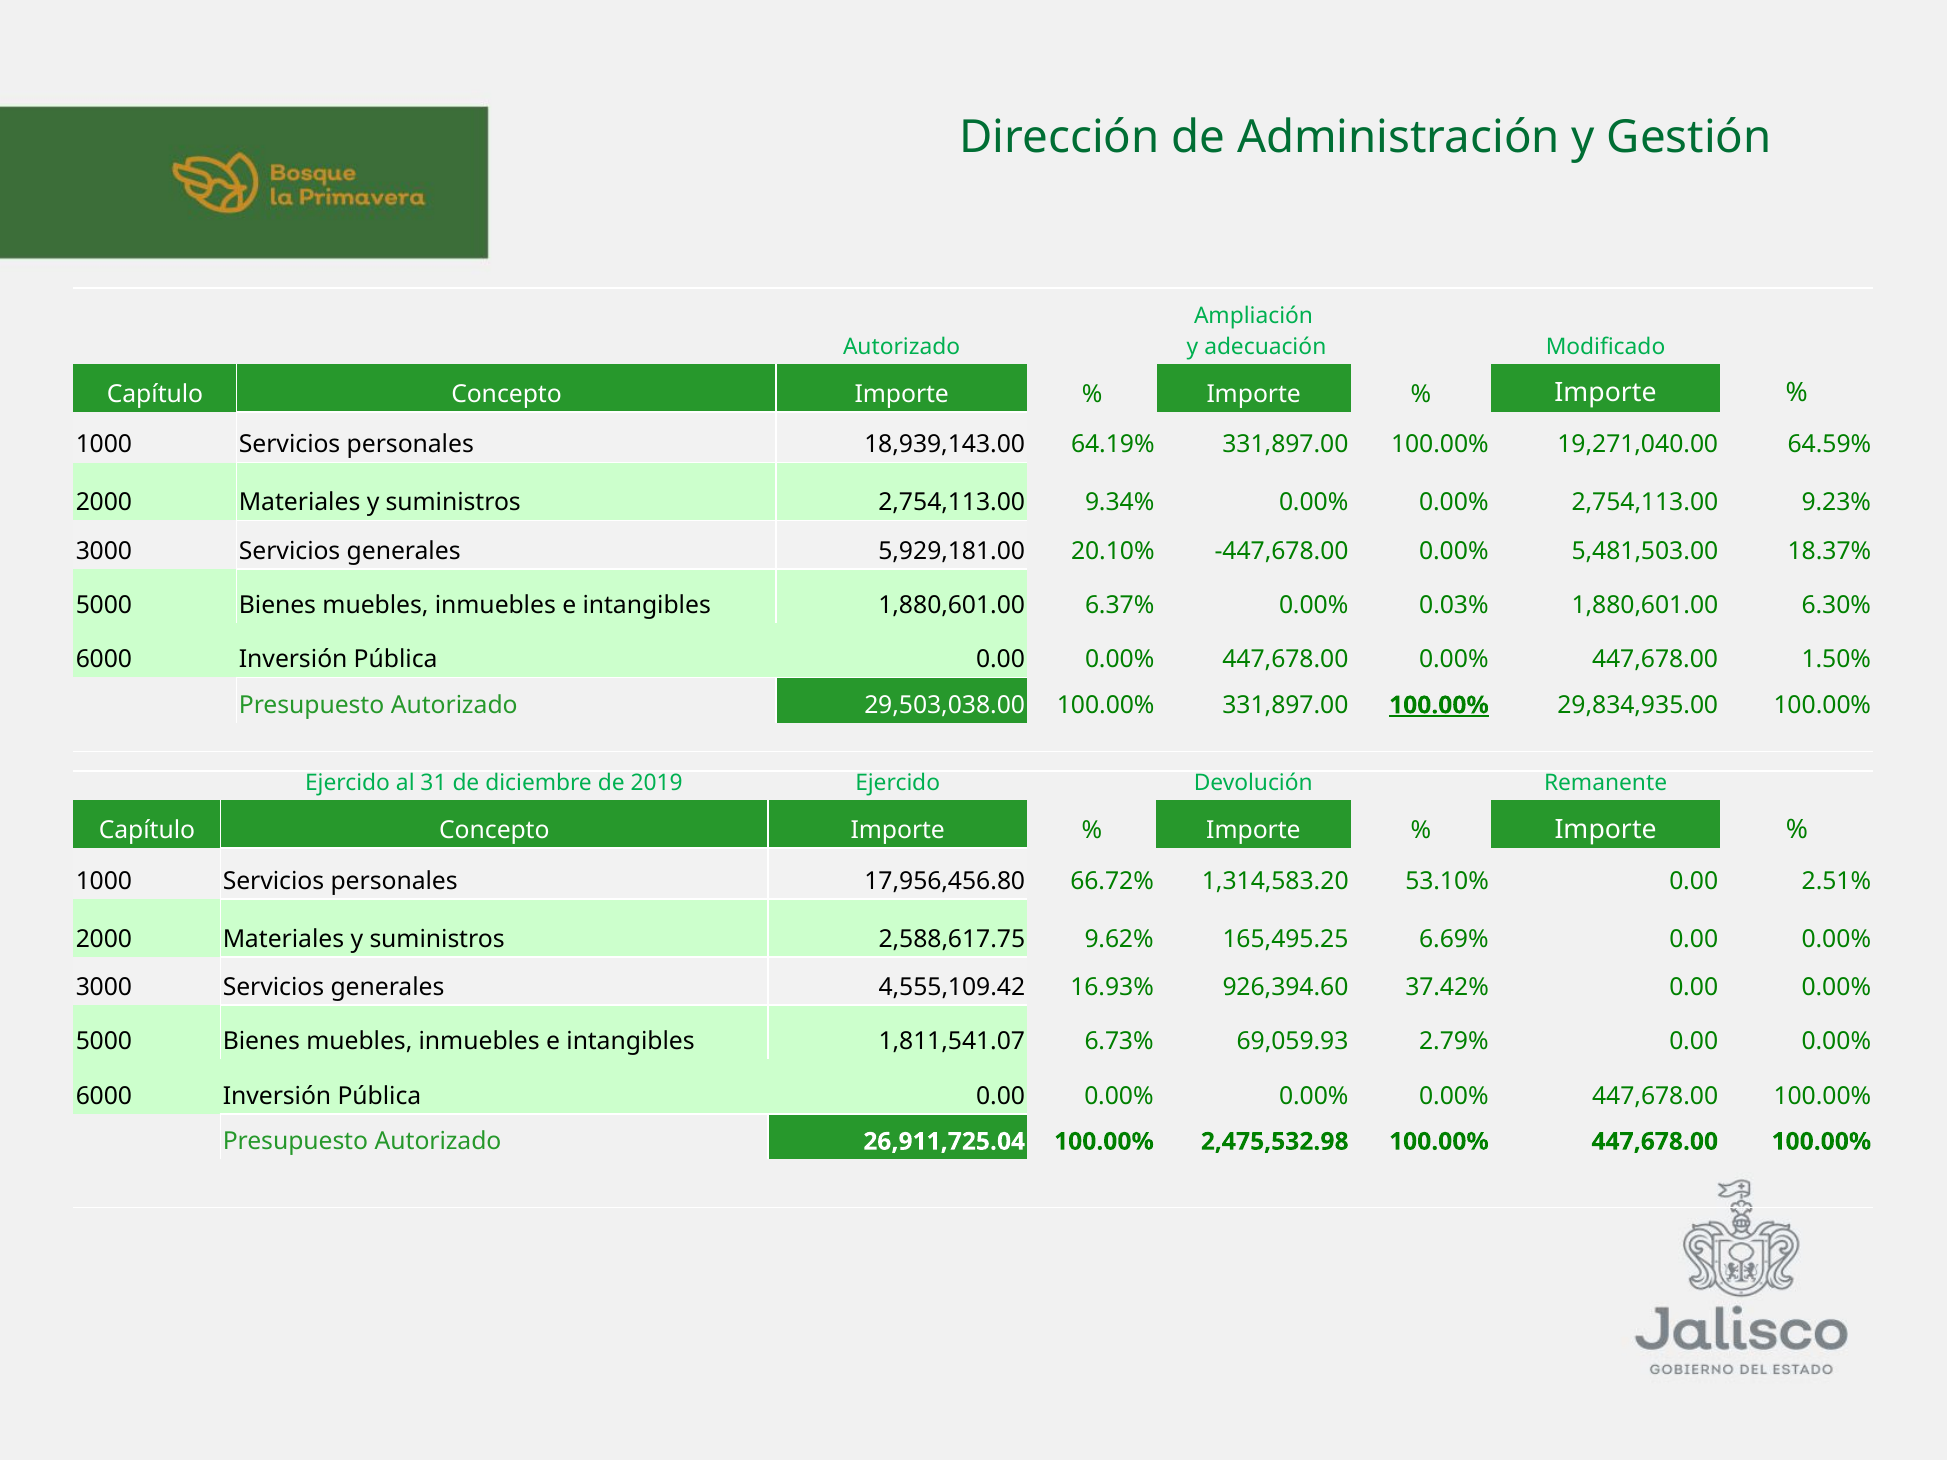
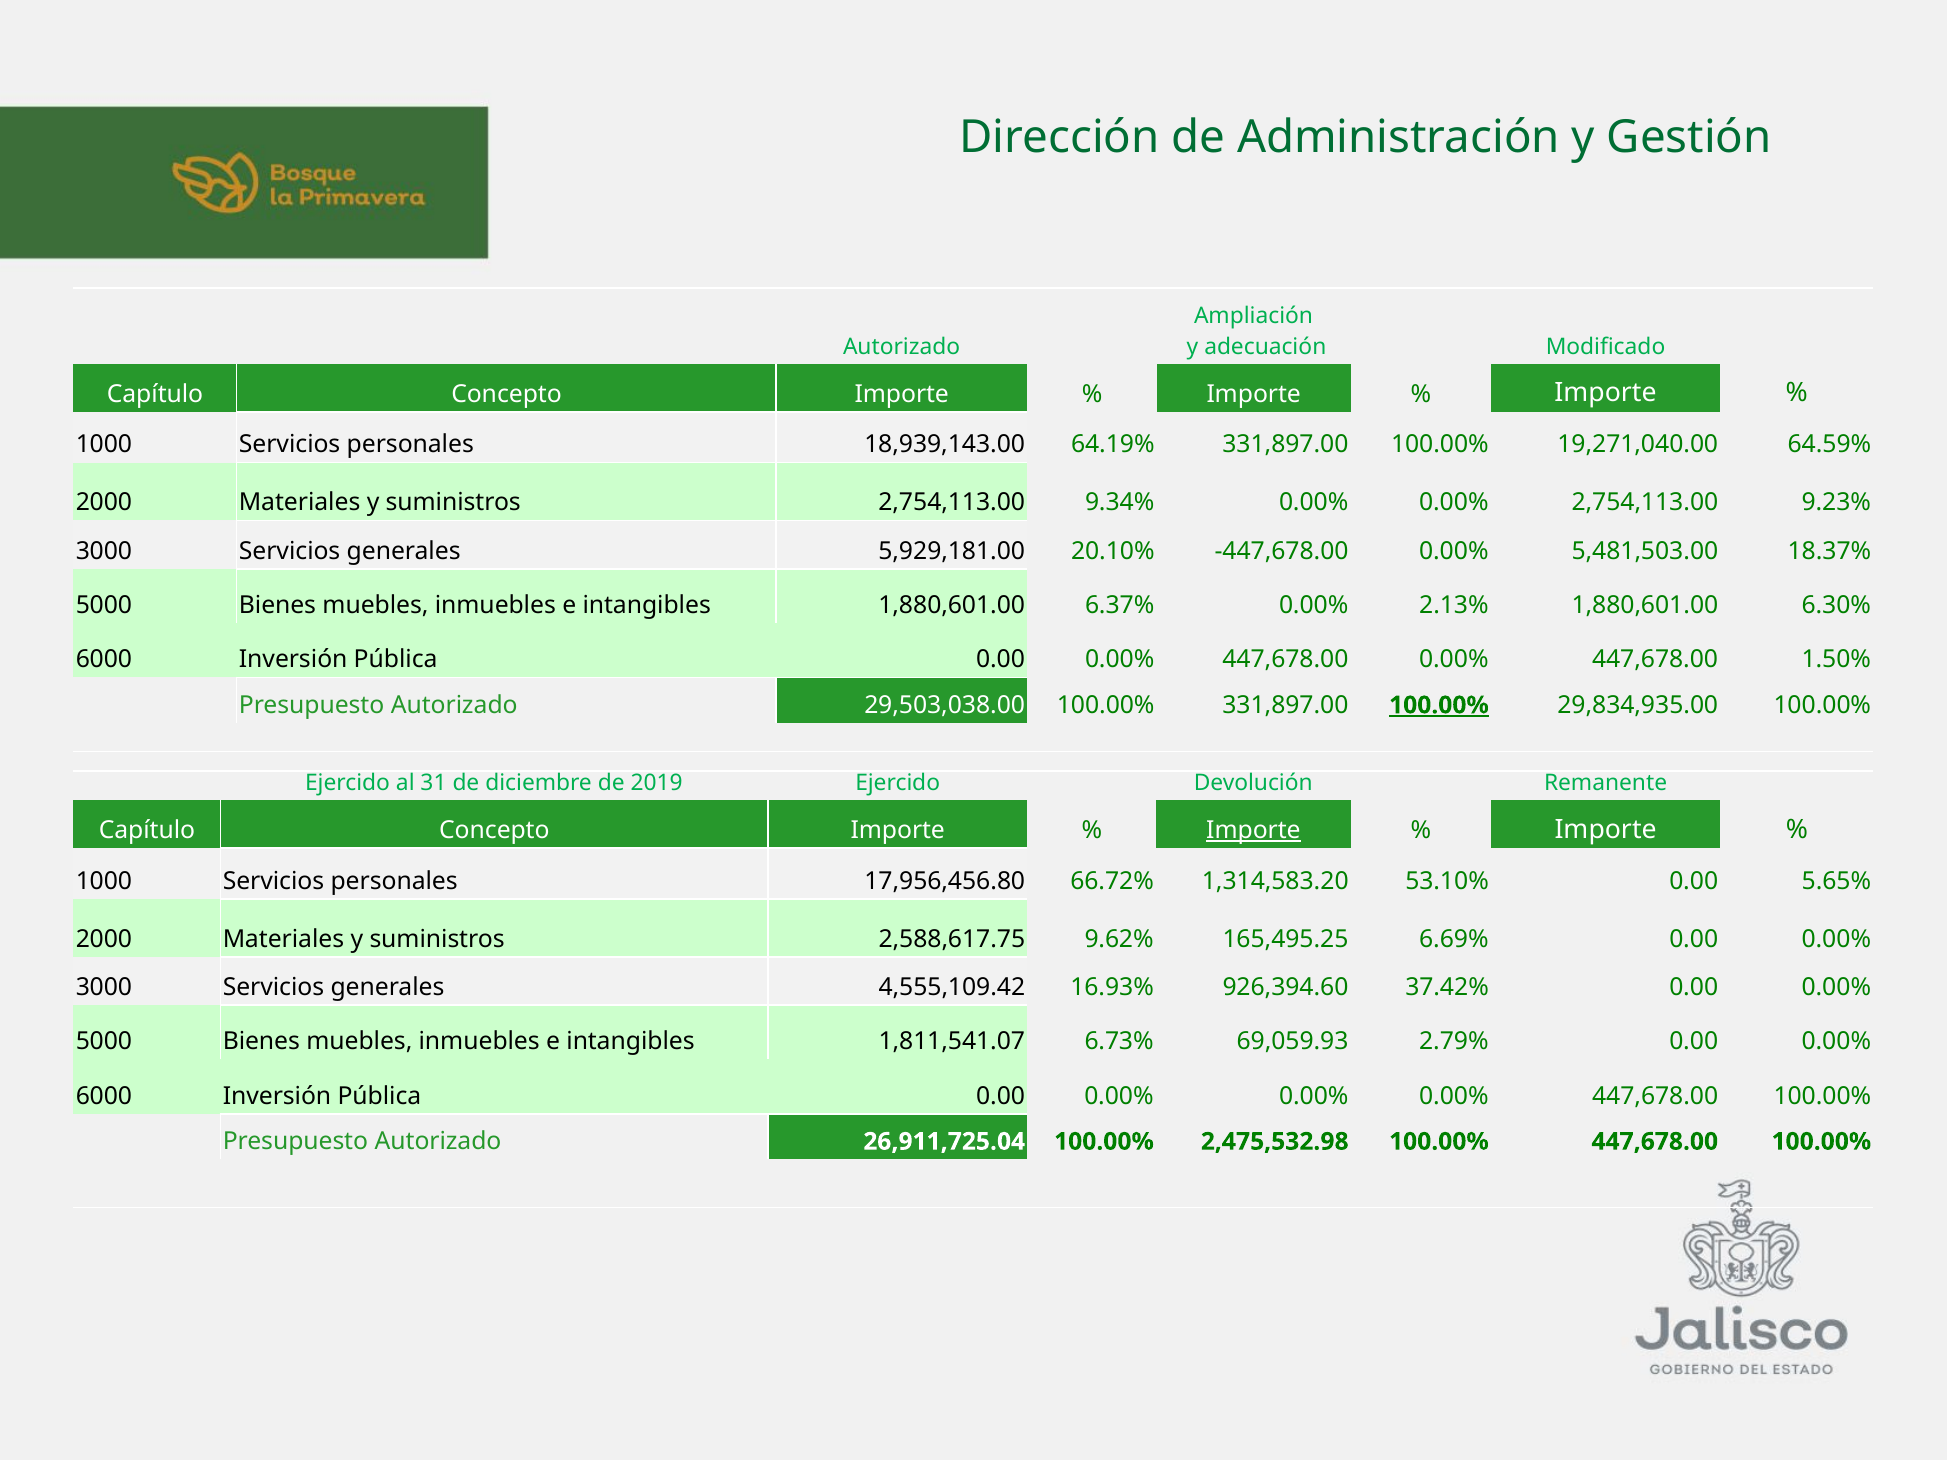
0.03%: 0.03% -> 2.13%
Importe at (1253, 831) underline: none -> present
2.51%: 2.51% -> 5.65%
